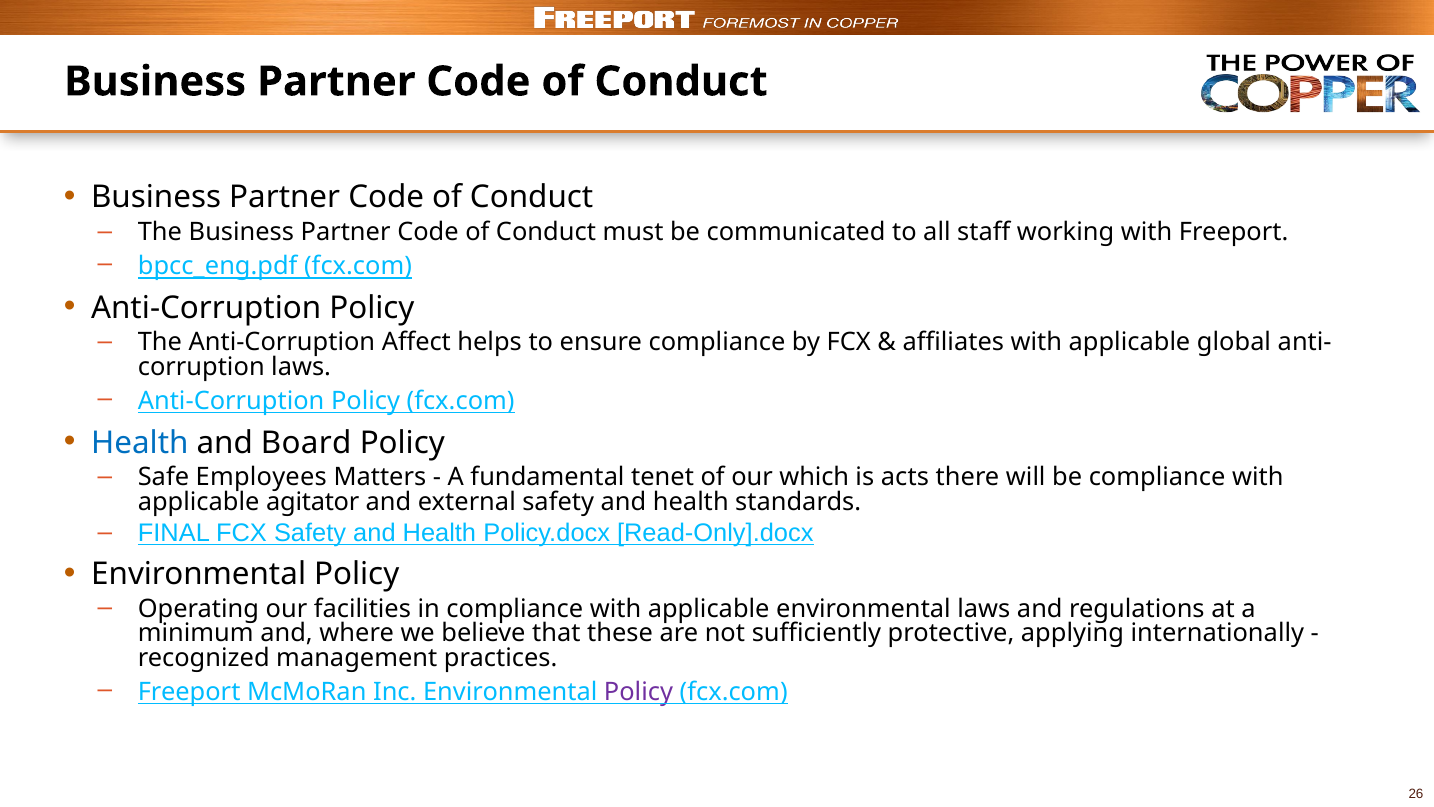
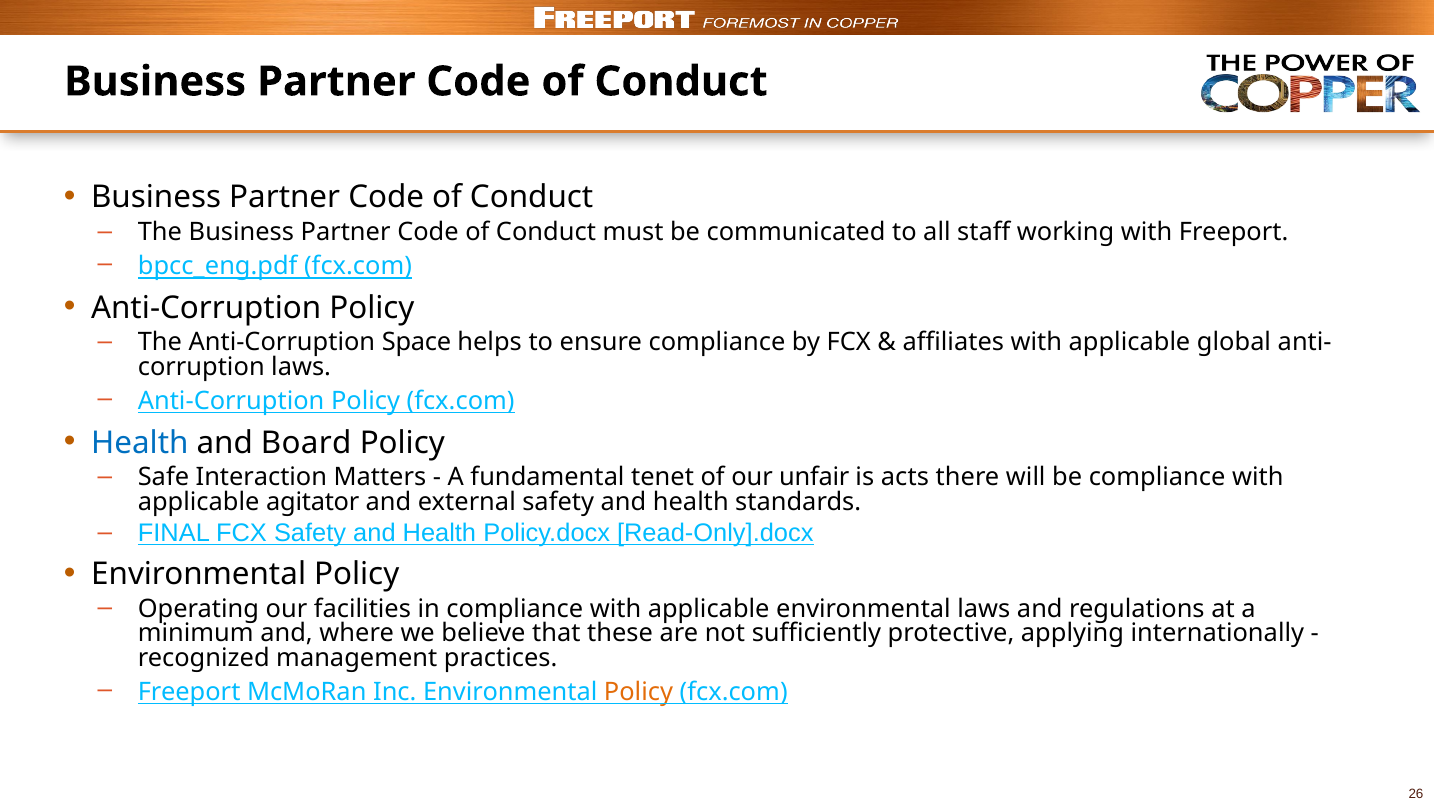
Affect: Affect -> Space
Employees: Employees -> Interaction
which: which -> unfair
Policy at (639, 692) colour: purple -> orange
